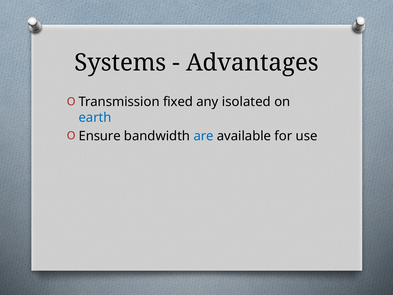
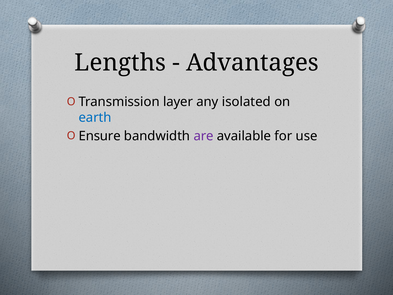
Systems: Systems -> Lengths
fixed: fixed -> layer
are colour: blue -> purple
